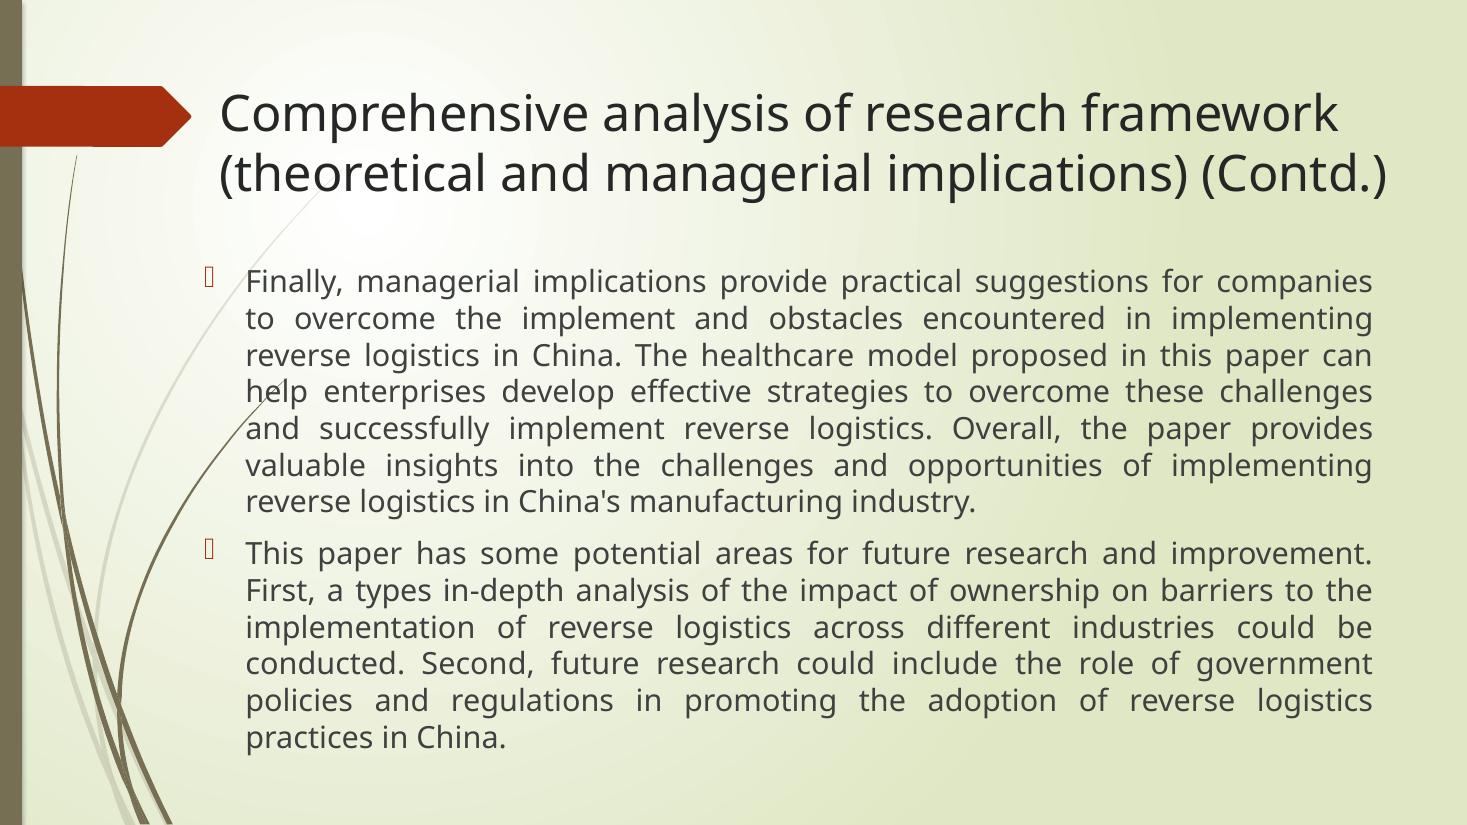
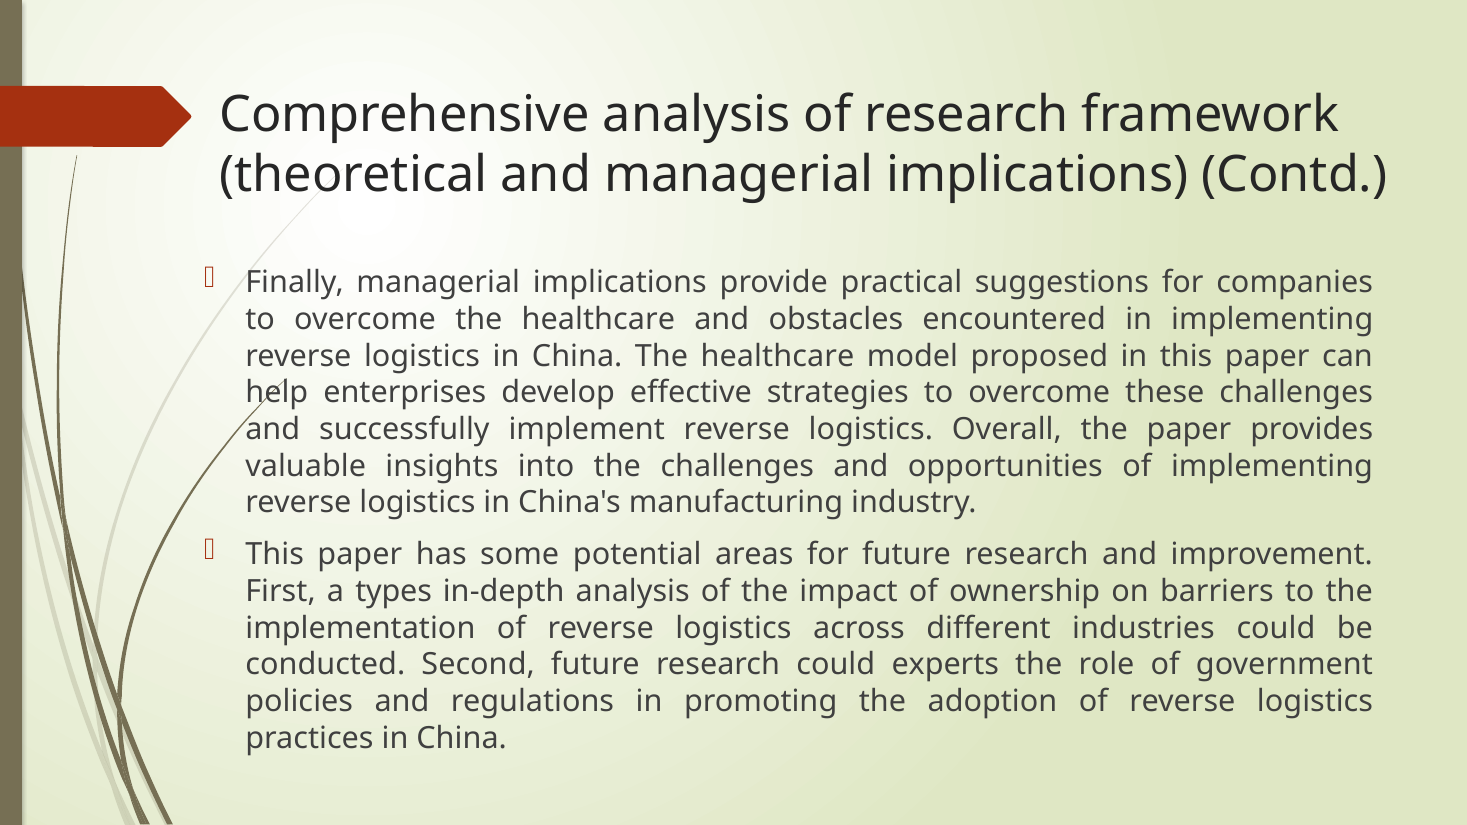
overcome the implement: implement -> healthcare
include: include -> experts
